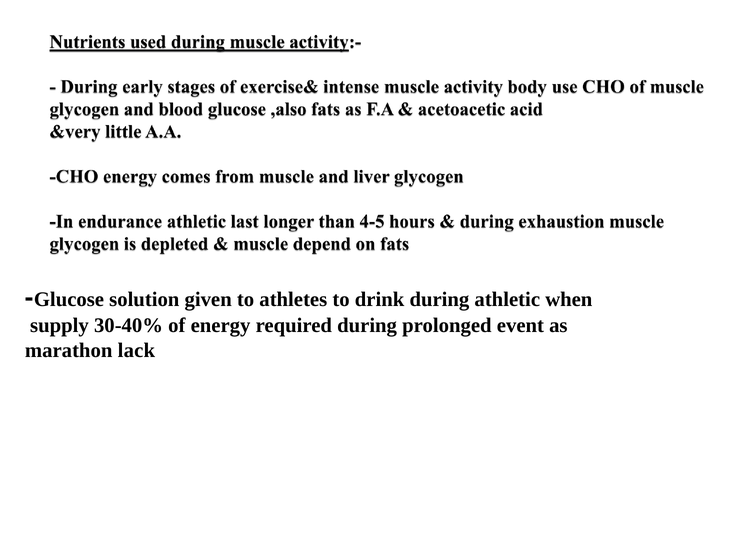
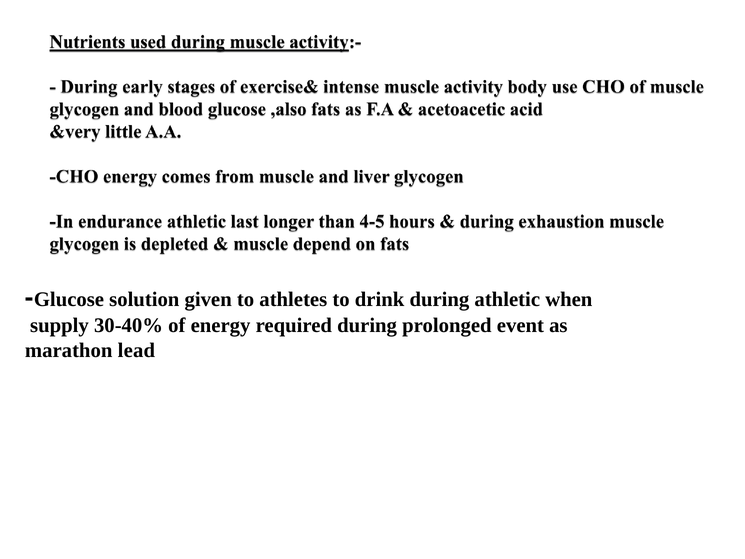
lack: lack -> lead
